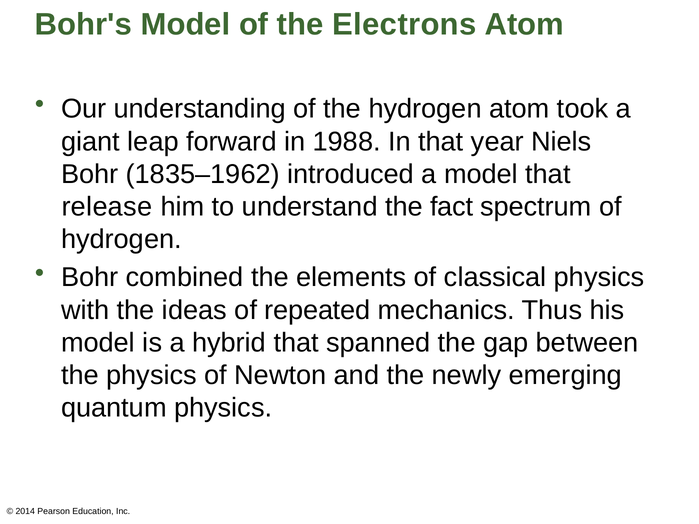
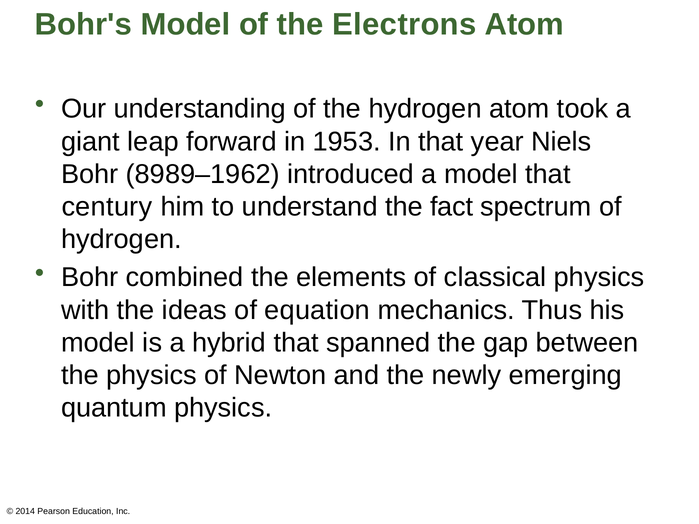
1988: 1988 -> 1953
1835–1962: 1835–1962 -> 8989–1962
release: release -> century
repeated: repeated -> equation
